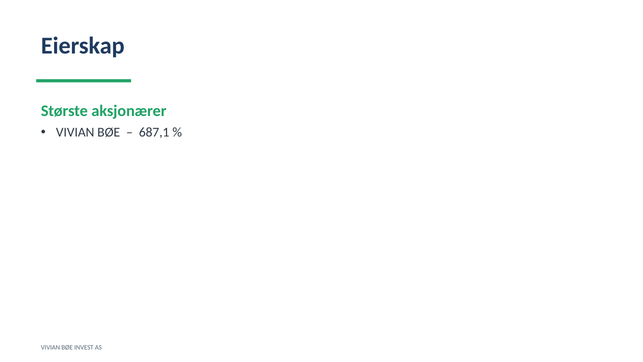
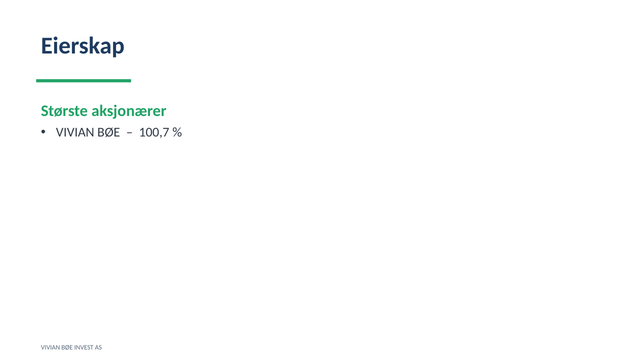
687,1: 687,1 -> 100,7
